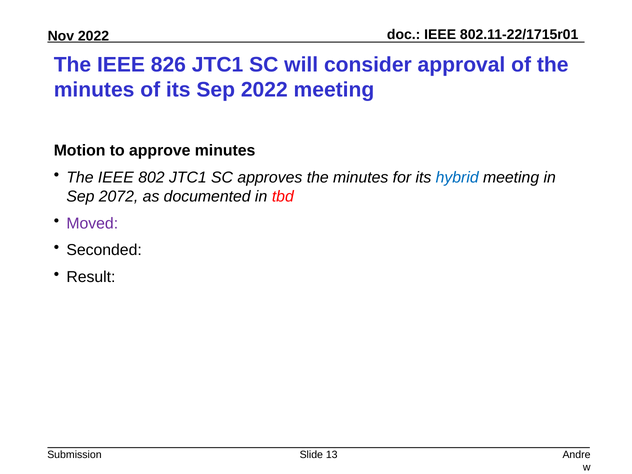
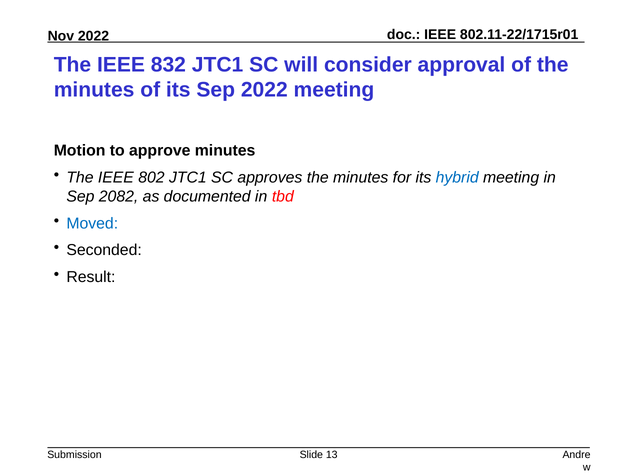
826: 826 -> 832
2072: 2072 -> 2082
Moved colour: purple -> blue
